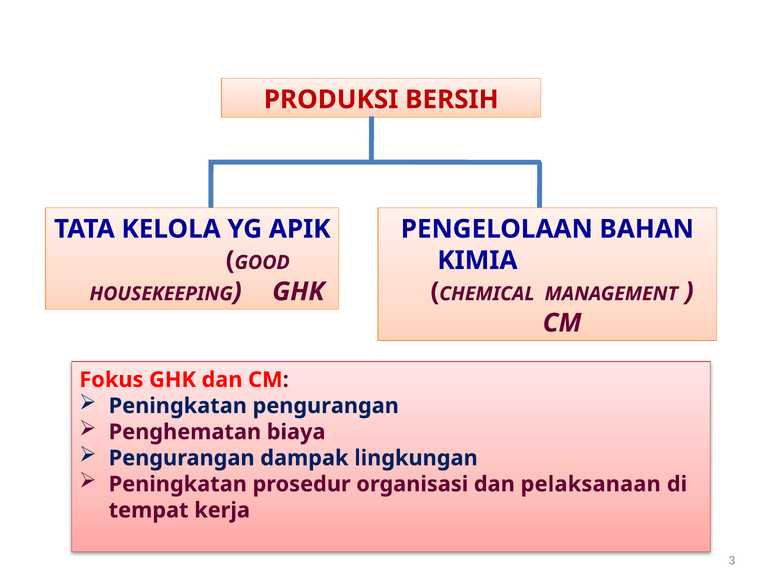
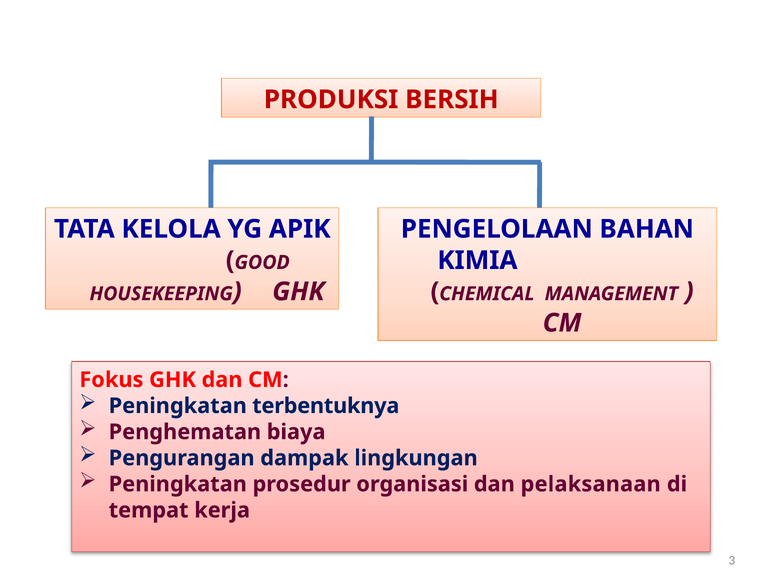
Peningkatan pengurangan: pengurangan -> terbentuknya
